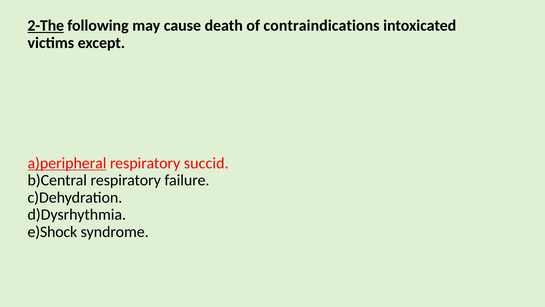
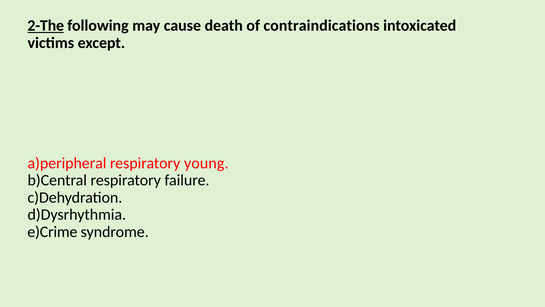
a)peripheral underline: present -> none
succid: succid -> young
e)Shock: e)Shock -> e)Crime
